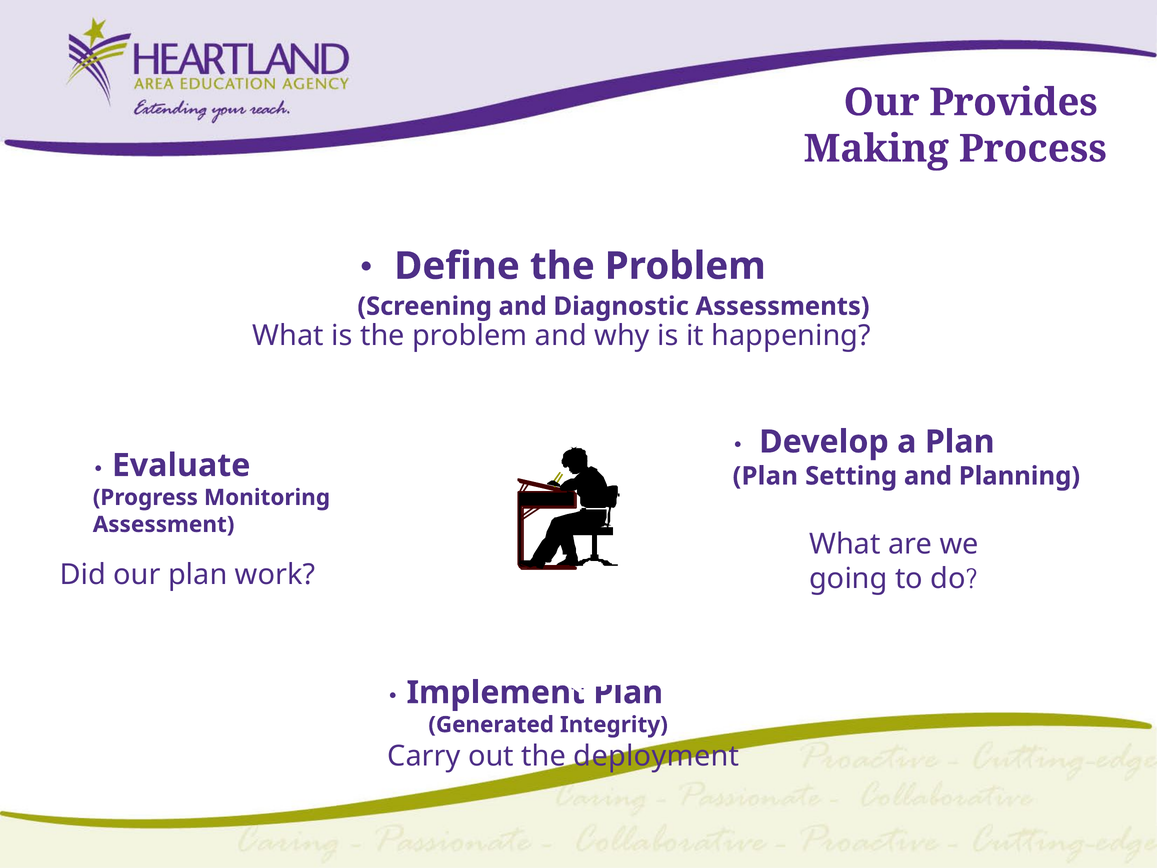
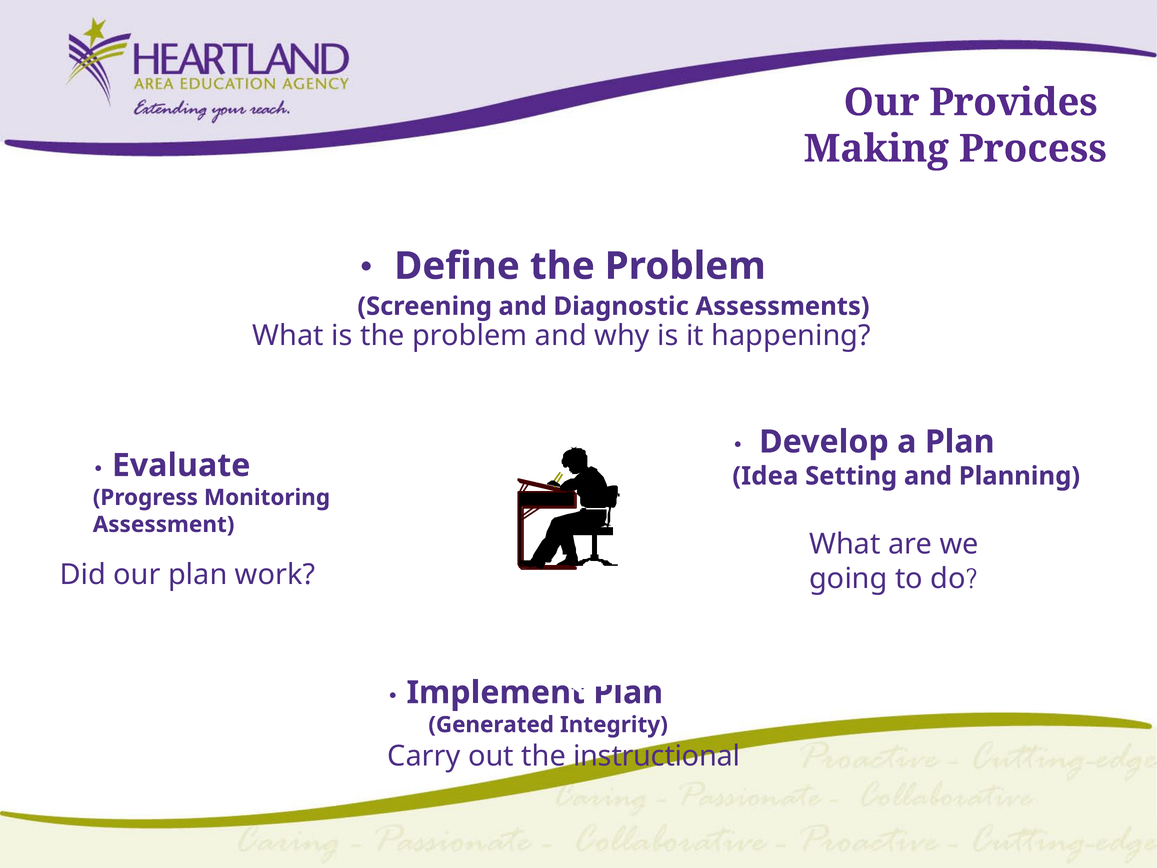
Plan at (765, 476): Plan -> Idea
deployment: deployment -> instructional
